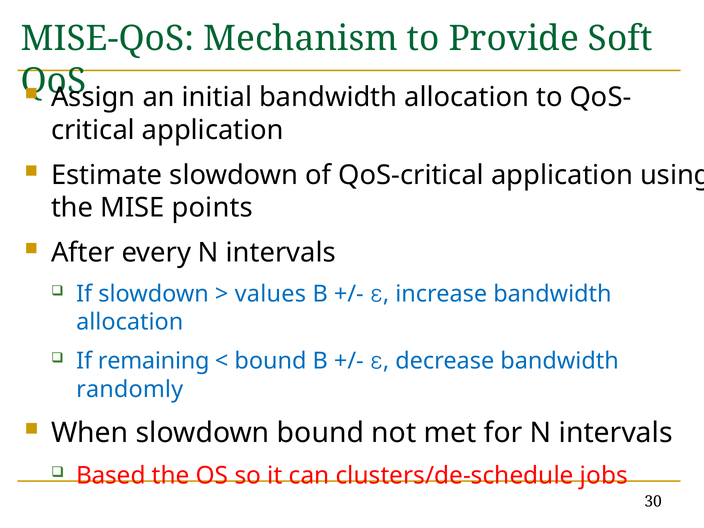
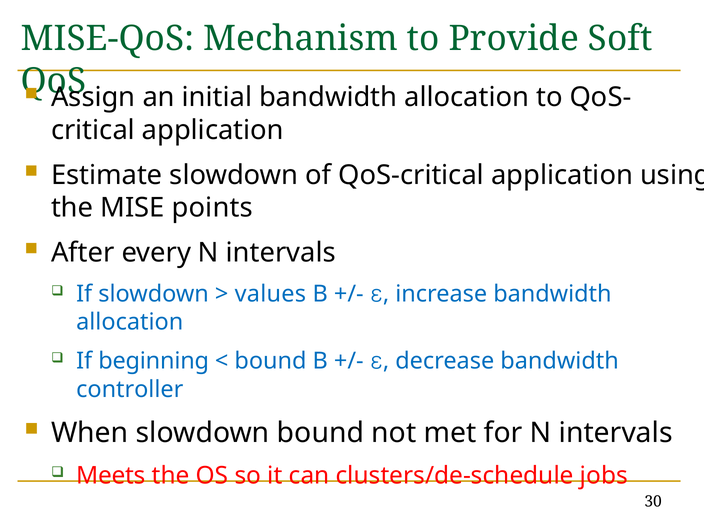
remaining: remaining -> beginning
randomly: randomly -> controller
Based: Based -> Meets
